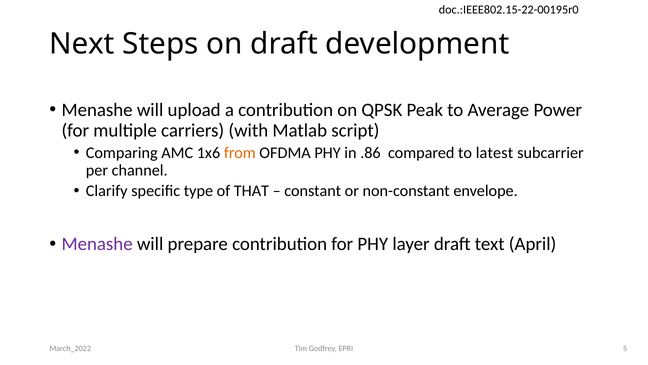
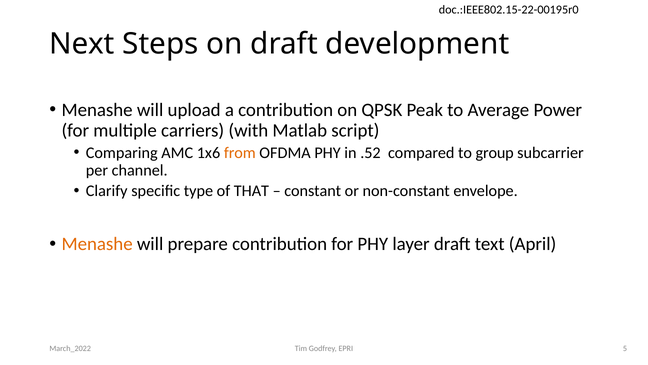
.86: .86 -> .52
latest: latest -> group
Menashe at (97, 244) colour: purple -> orange
